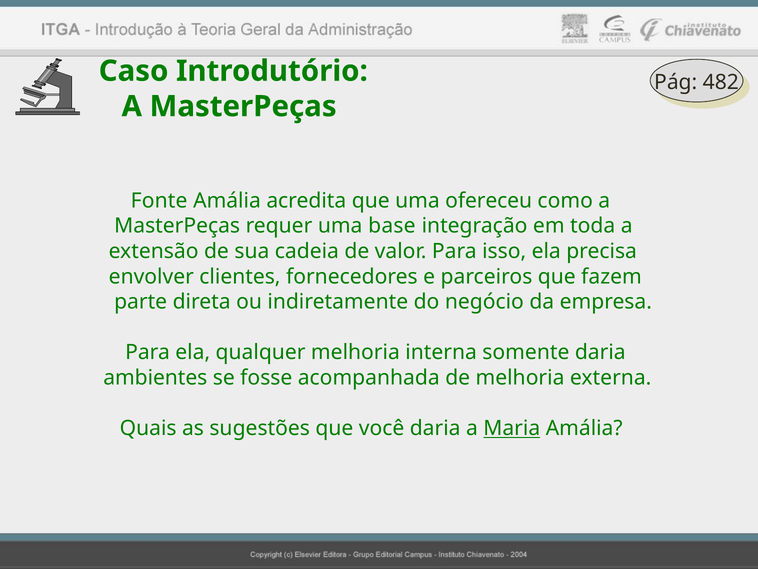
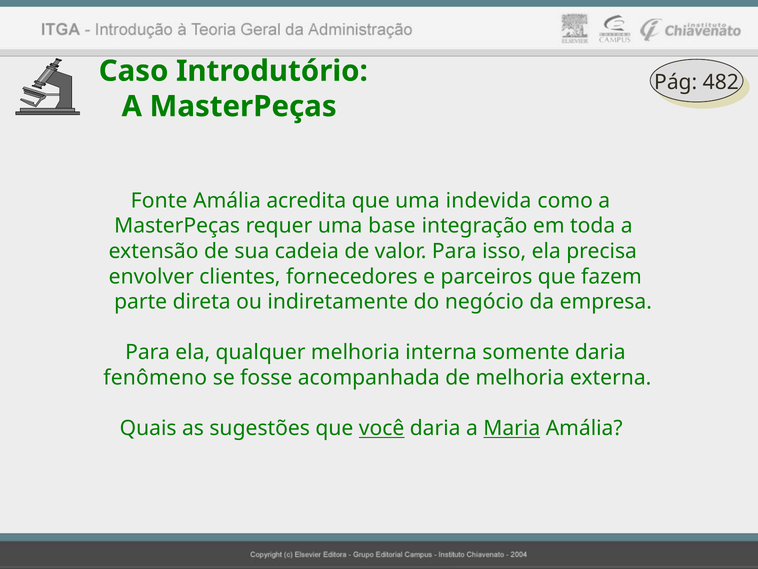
ofereceu: ofereceu -> indevida
ambientes: ambientes -> fenômeno
você underline: none -> present
